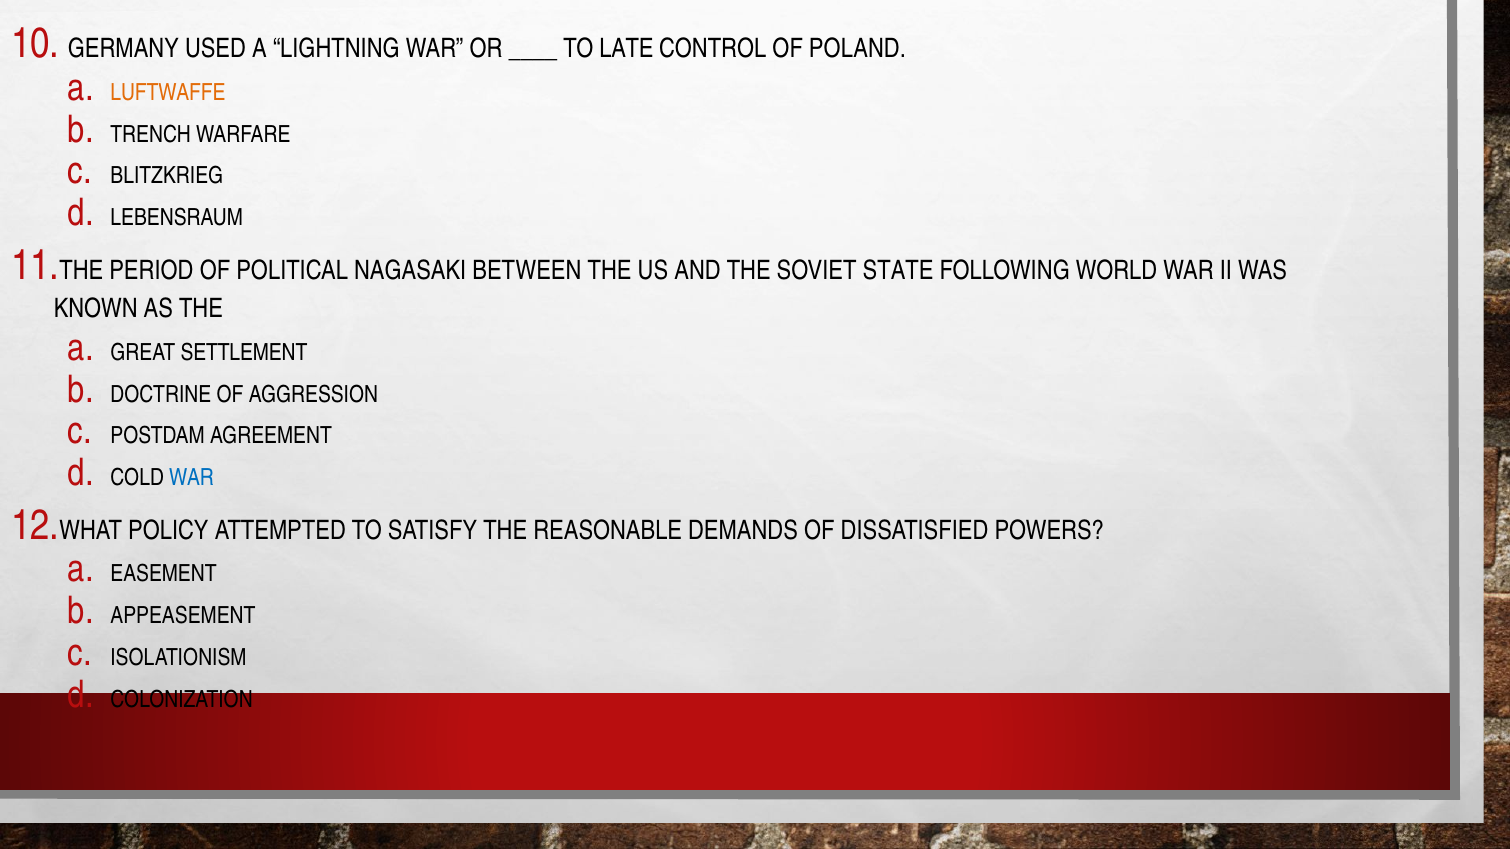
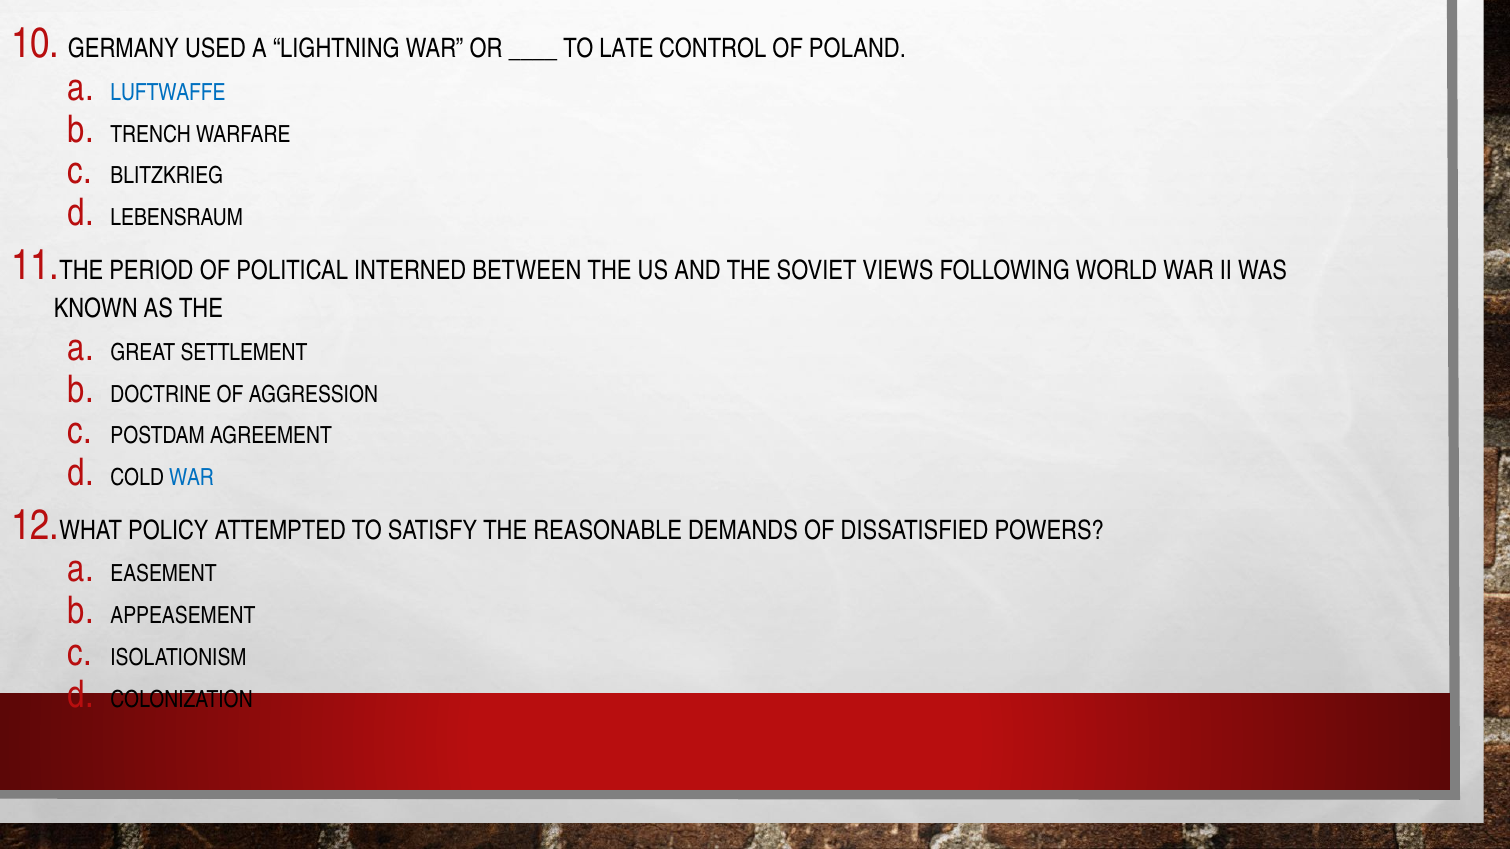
LUFTWAFFE colour: orange -> blue
NAGASAKI: NAGASAKI -> INTERNED
STATE: STATE -> VIEWS
